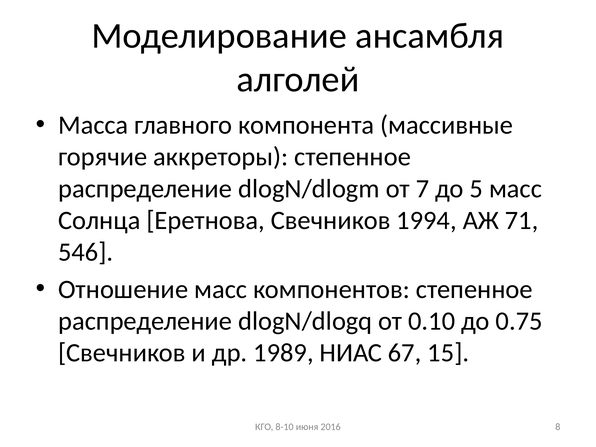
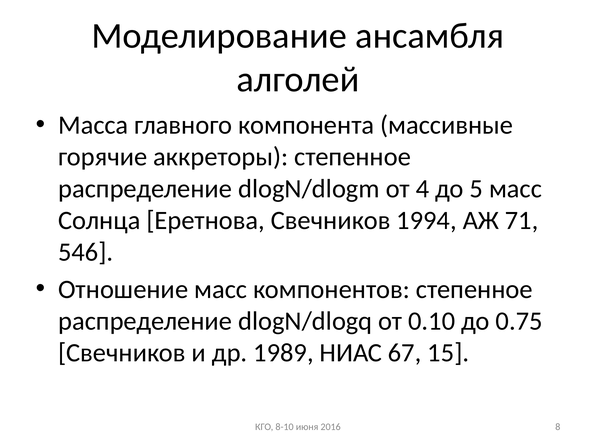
7: 7 -> 4
